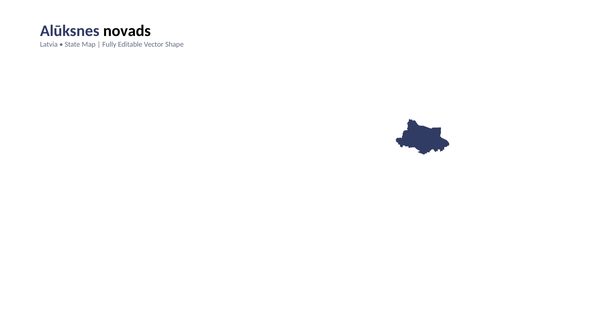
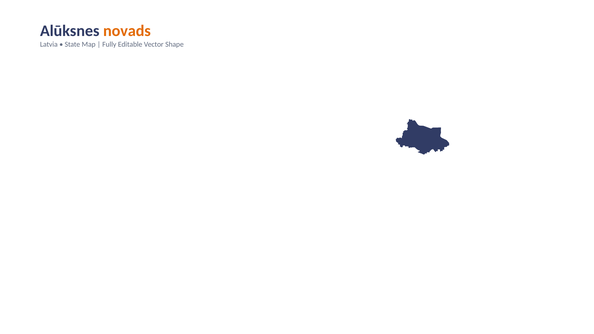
novads colour: black -> orange
